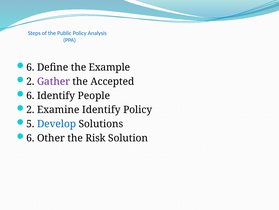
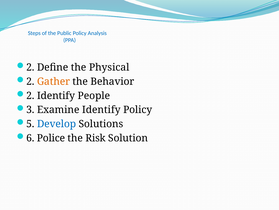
6 at (30, 67): 6 -> 2
Example: Example -> Physical
Gather colour: purple -> orange
Accepted: Accepted -> Behavior
6 at (30, 95): 6 -> 2
2 at (30, 109): 2 -> 3
Other: Other -> Police
